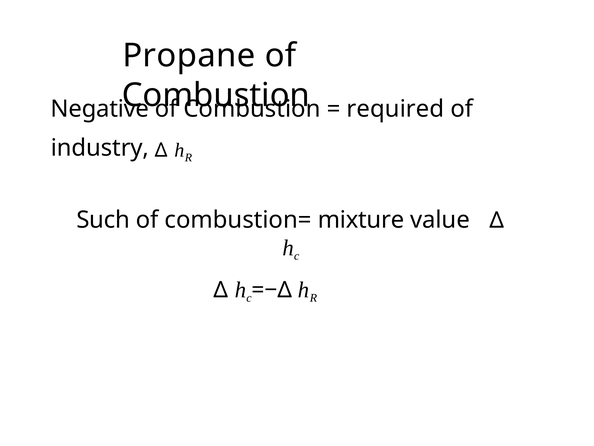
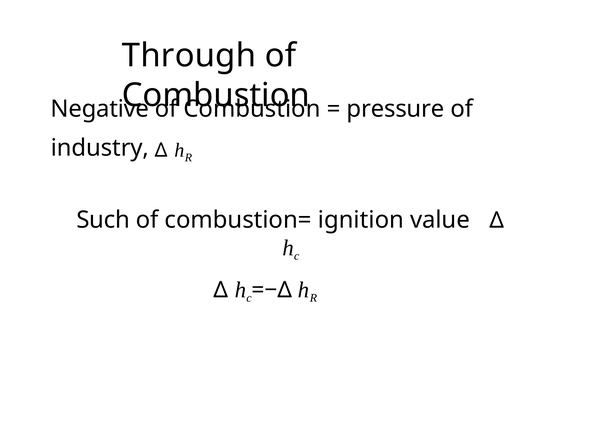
Propane: Propane -> Through
required: required -> pressure
mixture: mixture -> ignition
